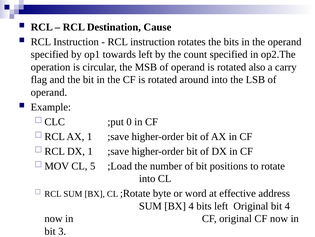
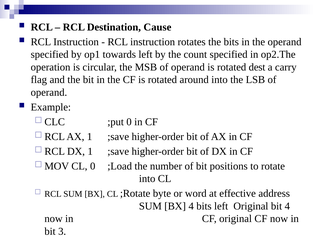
also: also -> dest
CL 5: 5 -> 0
